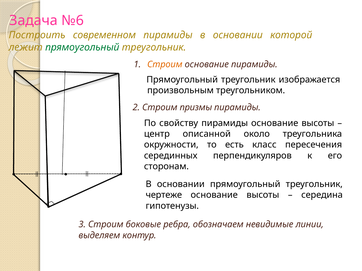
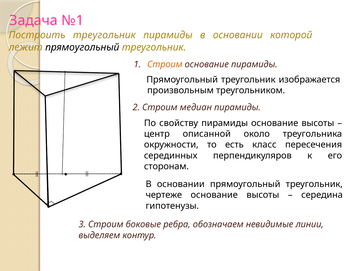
№6: №6 -> №1
Построить современном: современном -> треугольник
прямоугольный at (82, 47) colour: green -> black
призмы: призмы -> медиан
